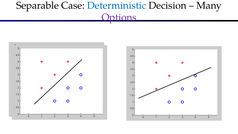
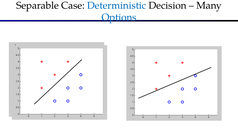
Options colour: purple -> blue
